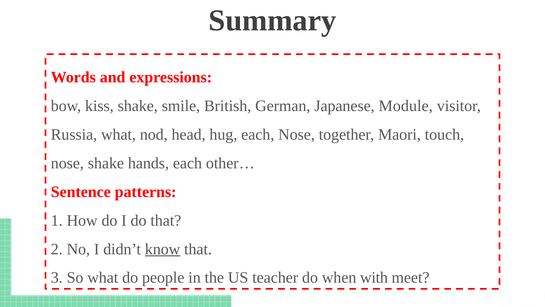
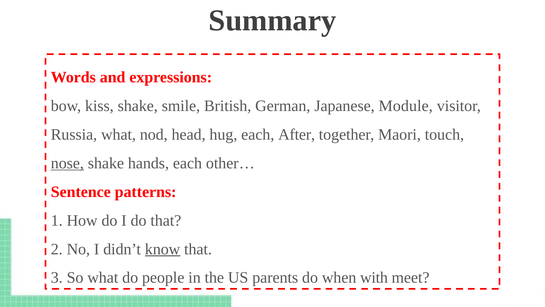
each Nose: Nose -> After
nose at (67, 163) underline: none -> present
teacher: teacher -> parents
